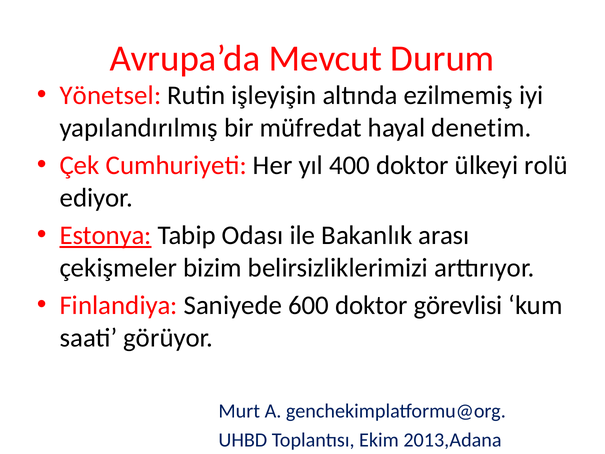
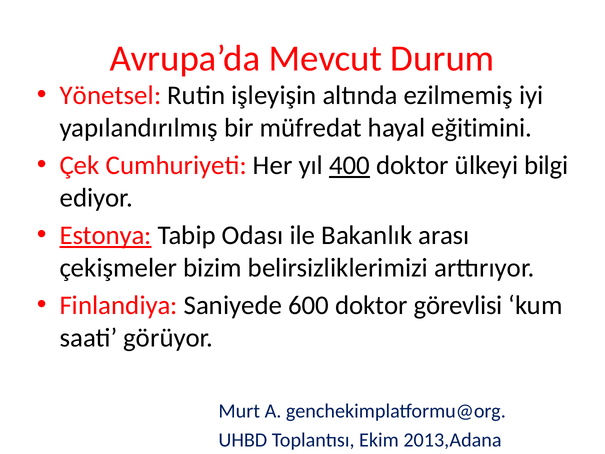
denetim: denetim -> eğitimini
400 underline: none -> present
rolü: rolü -> bilgi
